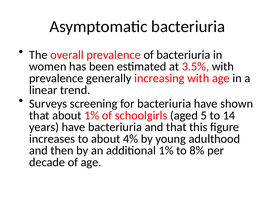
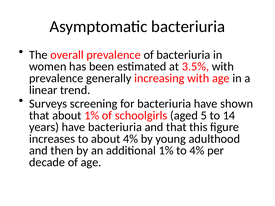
to 8%: 8% -> 4%
